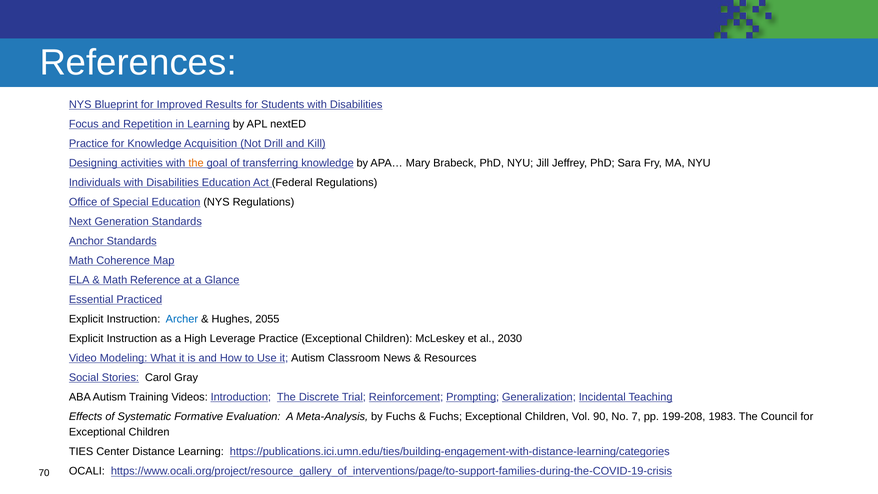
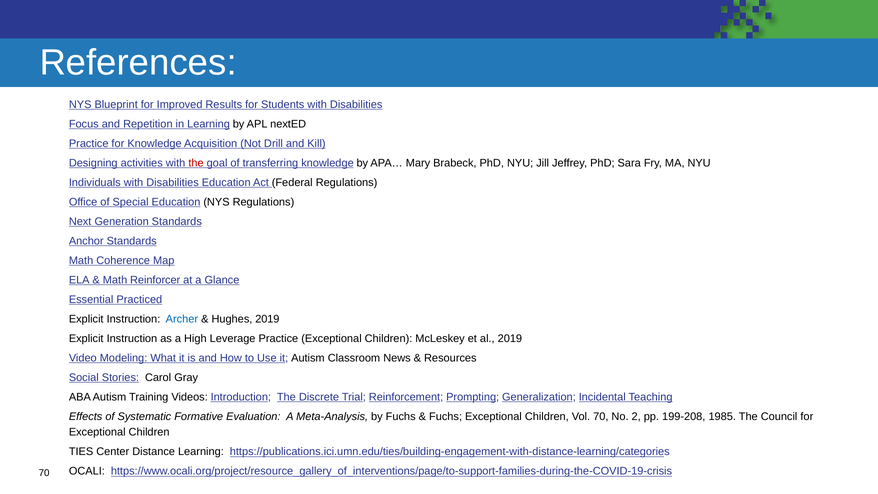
the at (196, 163) colour: orange -> red
Reference: Reference -> Reinforcer
Hughes 2055: 2055 -> 2019
al 2030: 2030 -> 2019
Vol 90: 90 -> 70
7: 7 -> 2
1983: 1983 -> 1985
